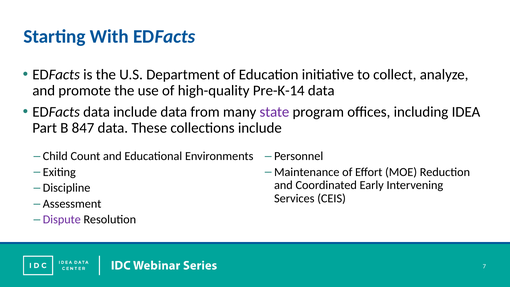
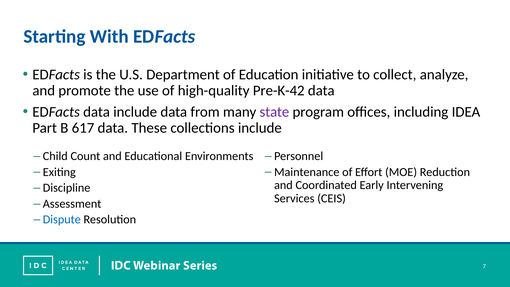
Pre-K-14: Pre-K-14 -> Pre-K-42
847: 847 -> 617
Dispute colour: purple -> blue
